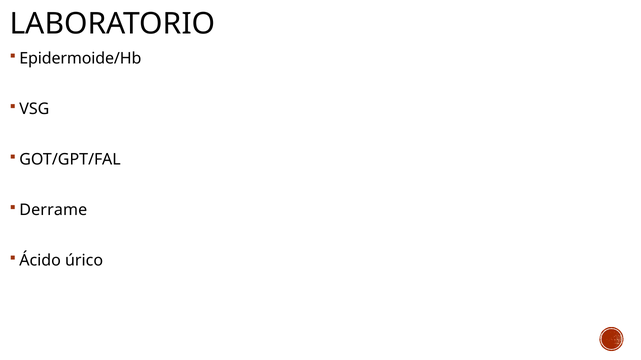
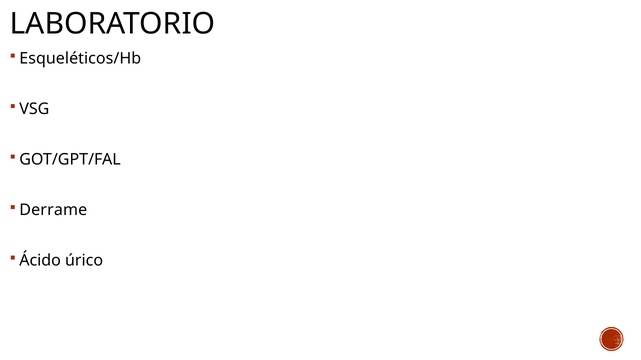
Epidermoide/Hb: Epidermoide/Hb -> Esqueléticos/Hb
